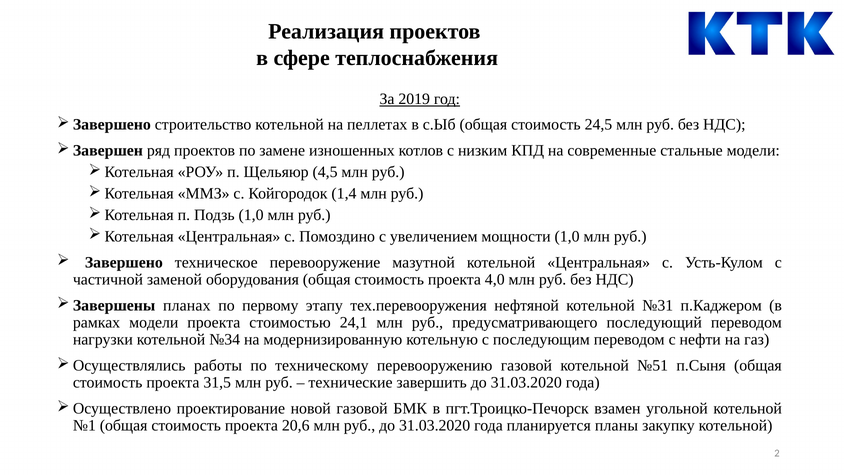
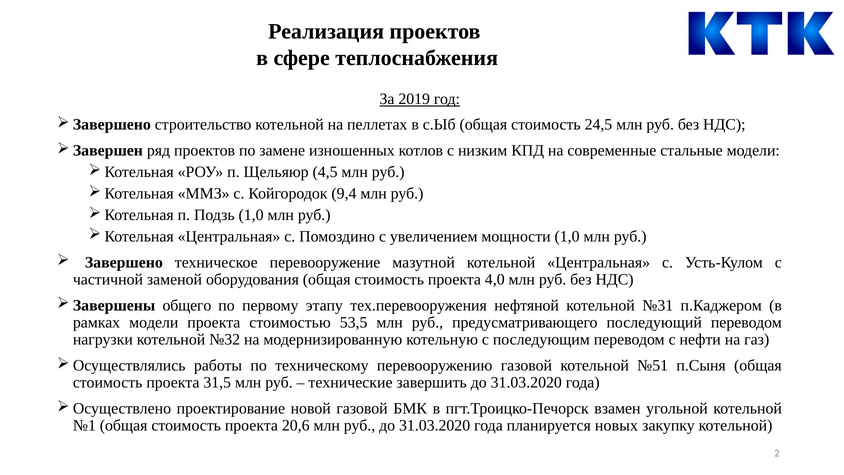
1,4: 1,4 -> 9,4
планах: планах -> общего
24,1: 24,1 -> 53,5
№34: №34 -> №32
планы: планы -> новых
